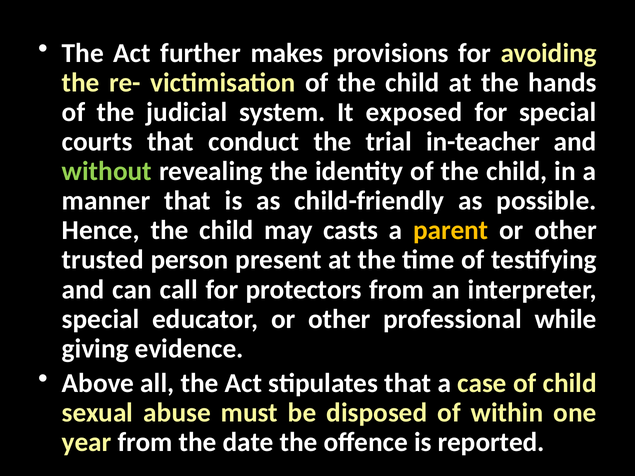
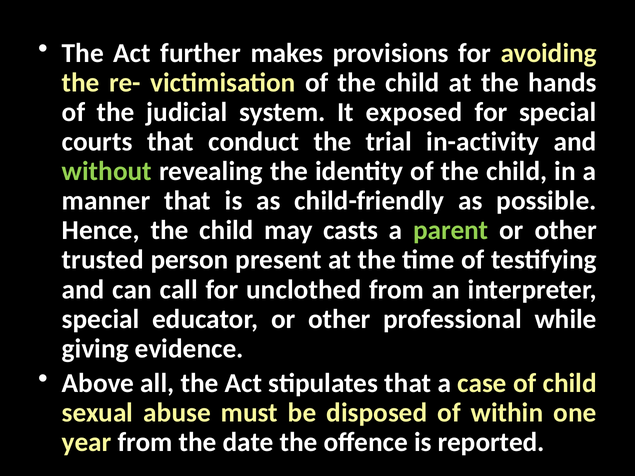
in-teacher: in-teacher -> in-activity
parent colour: yellow -> light green
protectors: protectors -> unclothed
